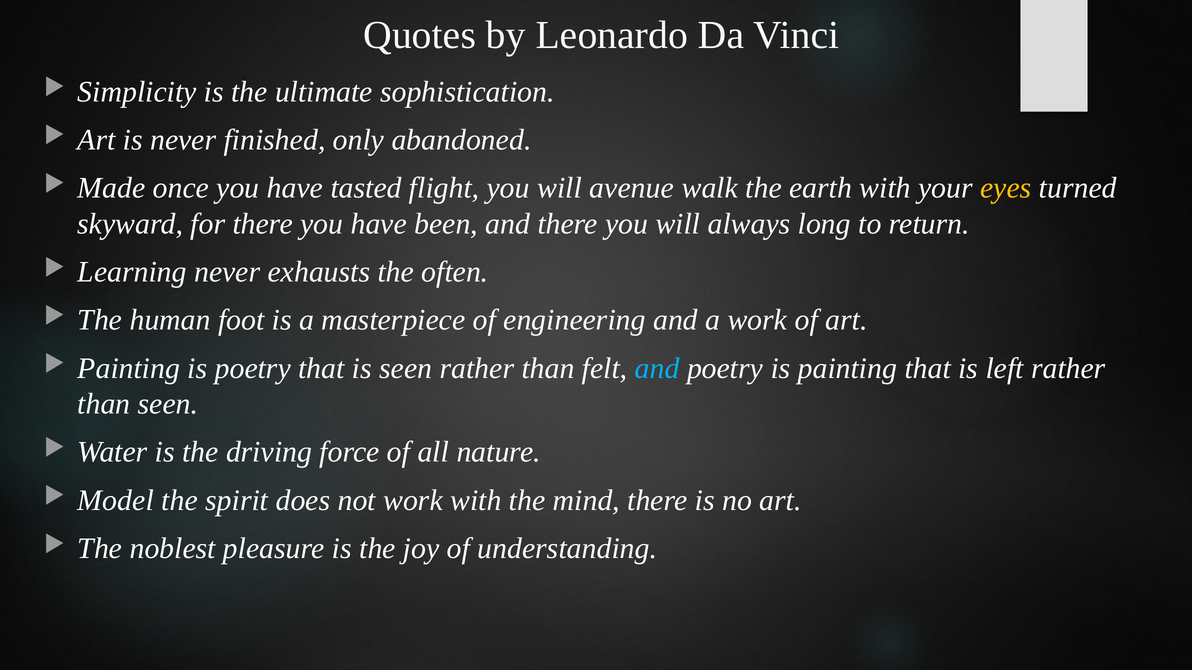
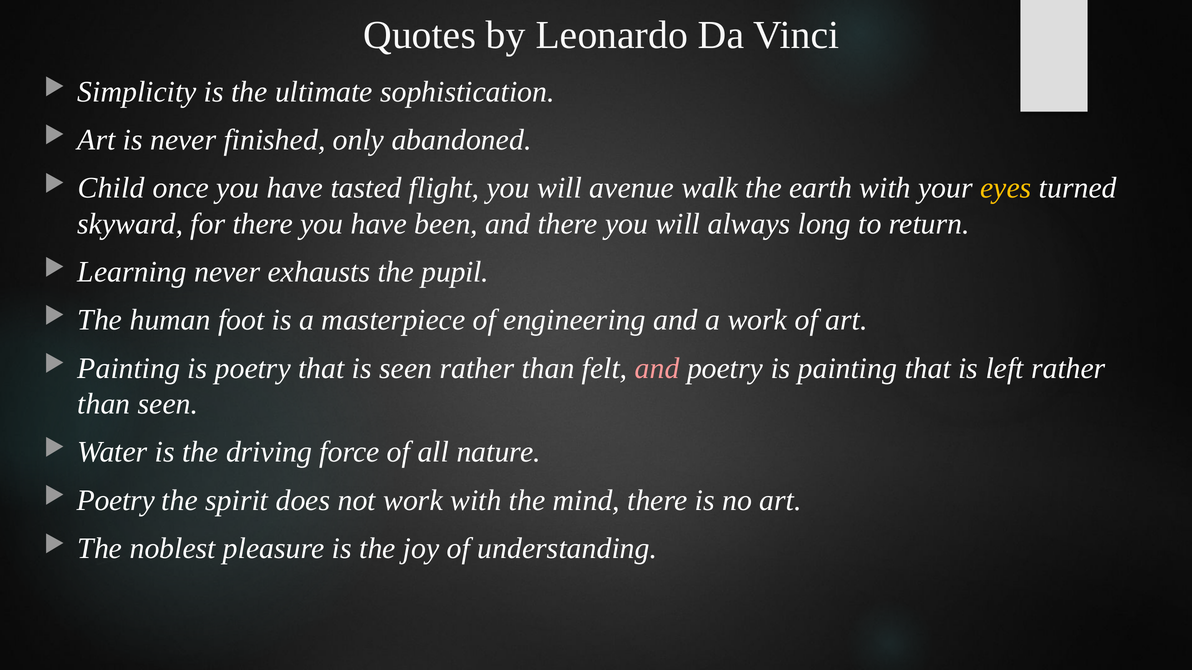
Made: Made -> Child
often: often -> pupil
and at (657, 368) colour: light blue -> pink
Model at (116, 501): Model -> Poetry
